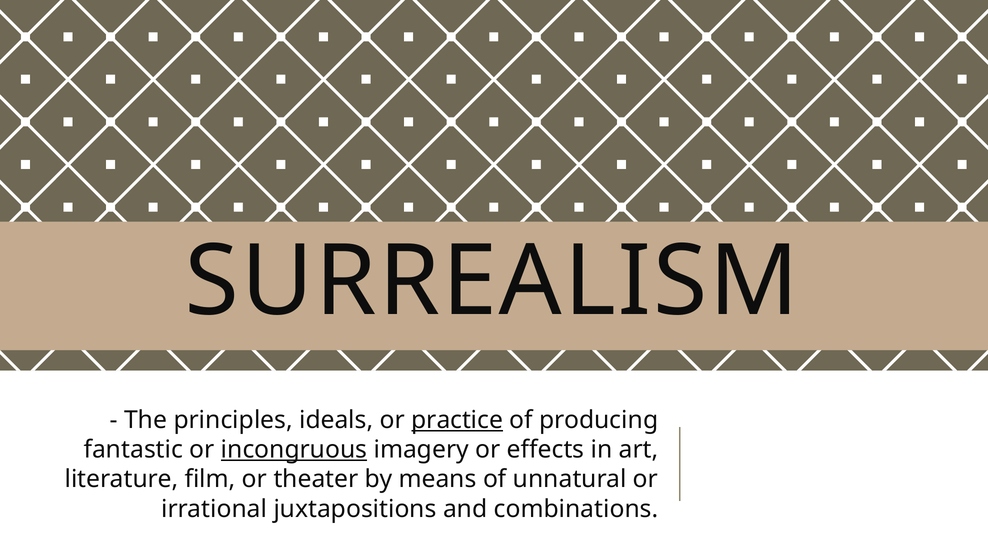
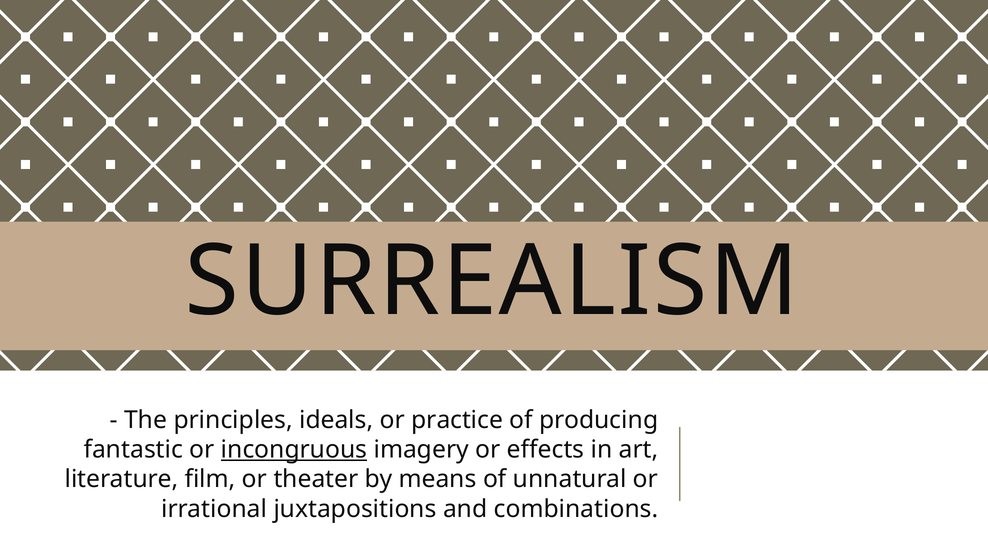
practice underline: present -> none
